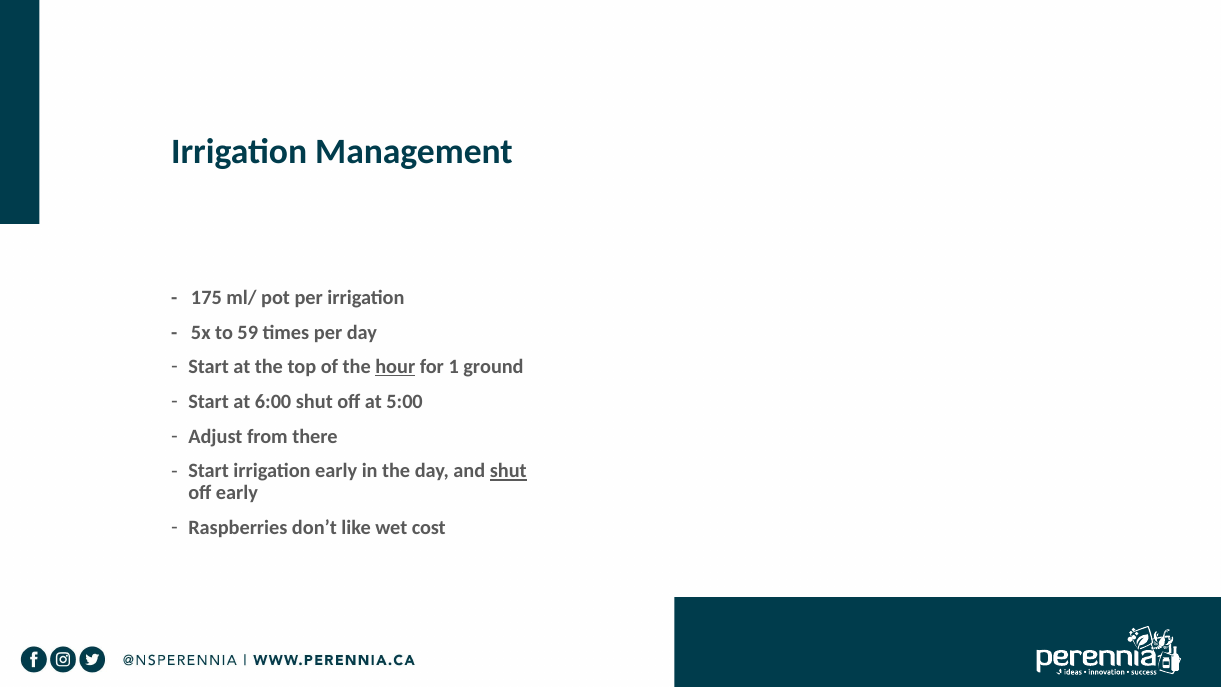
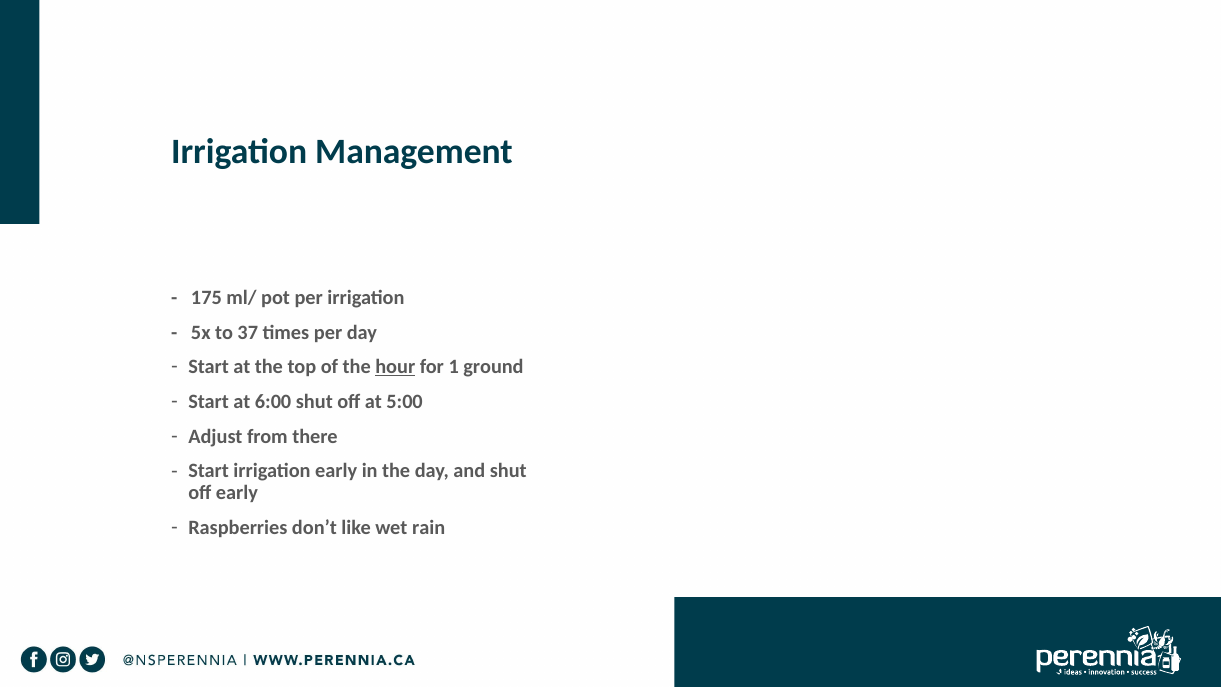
59: 59 -> 37
shut at (508, 471) underline: present -> none
cost: cost -> rain
